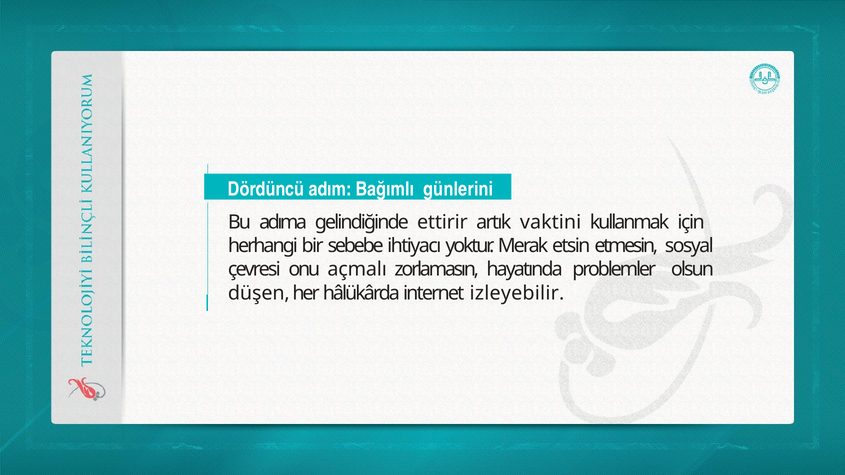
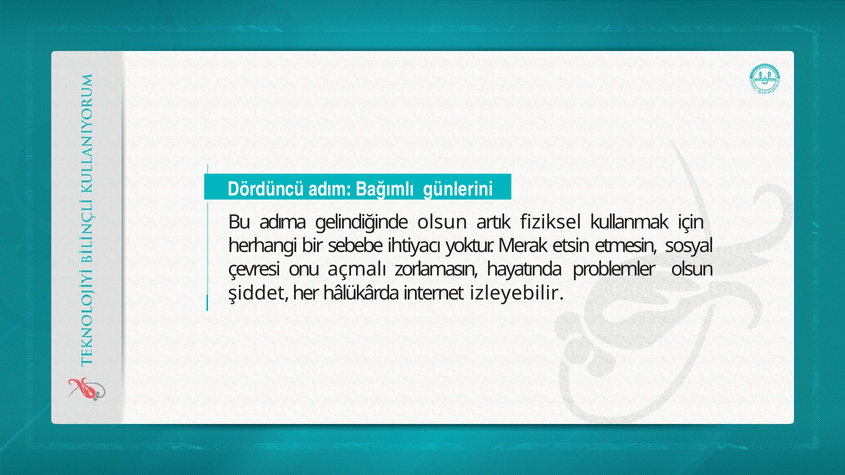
gelindiğinde ettirir: ettirir -> olsun
vaktini: vaktini -> fiziksel
düşen: düşen -> şiddet
